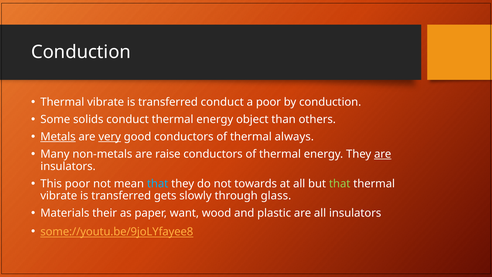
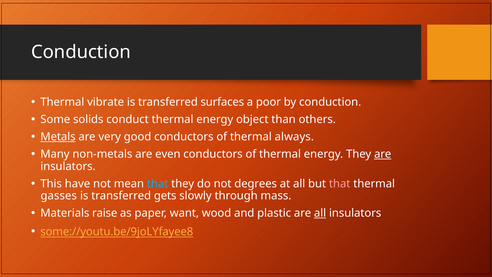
transferred conduct: conduct -> surfaces
very underline: present -> none
raise: raise -> even
This poor: poor -> have
towards: towards -> degrees
that at (340, 184) colour: light green -> pink
vibrate at (59, 196): vibrate -> gasses
glass: glass -> mass
their: their -> raise
all at (320, 213) underline: none -> present
